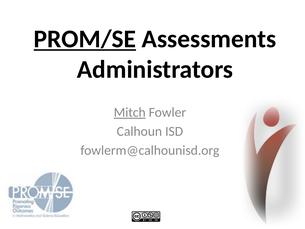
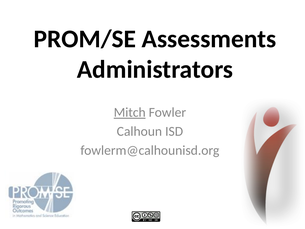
PROM/SE underline: present -> none
